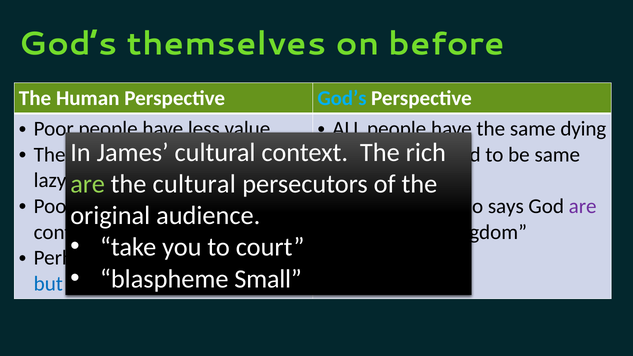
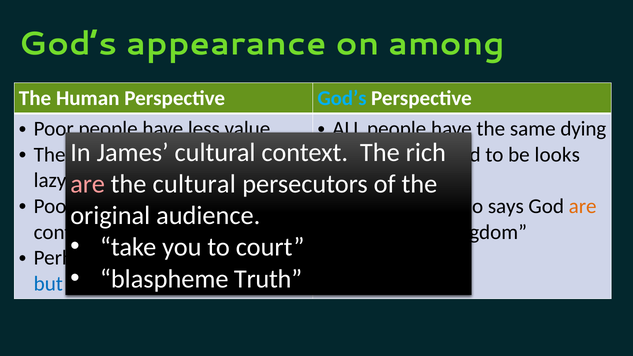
themselves: themselves -> appearance
before: before -> among
be same: same -> looks
are at (88, 184) colour: light green -> pink
are at (583, 206) colour: purple -> orange
Small: Small -> Truth
